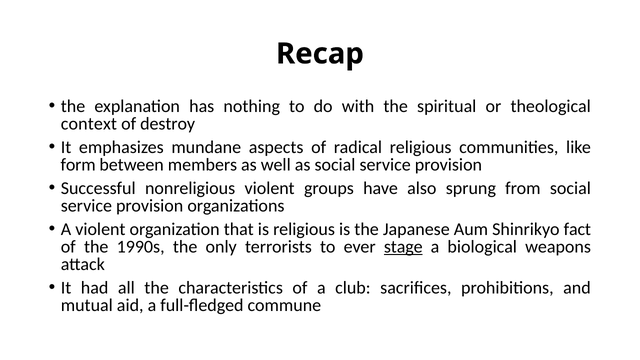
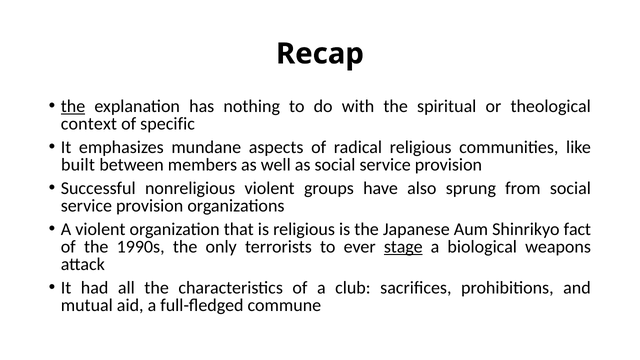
the at (73, 106) underline: none -> present
destroy: destroy -> specific
form: form -> built
